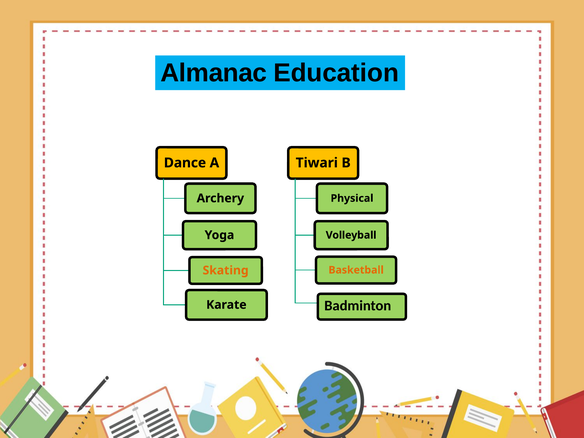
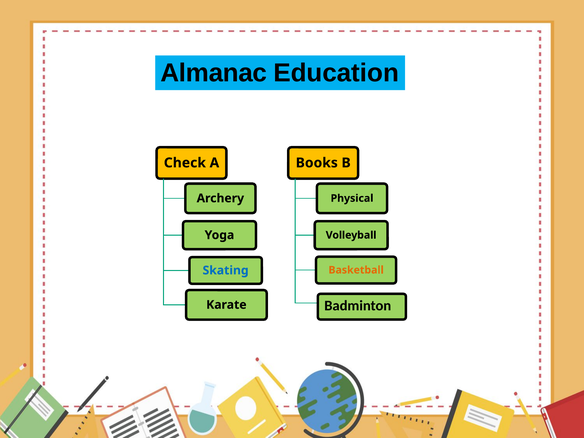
Dance: Dance -> Check
Tiwari: Tiwari -> Books
Skating colour: orange -> blue
